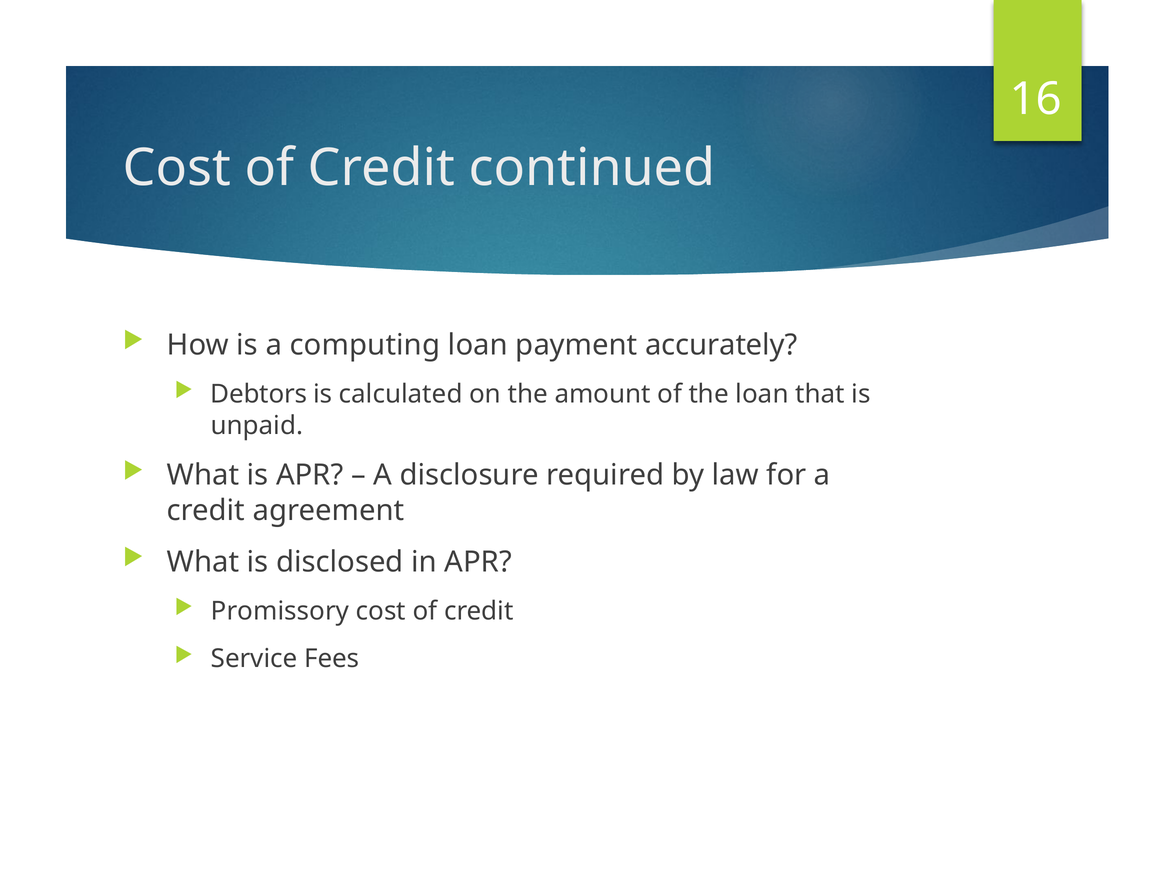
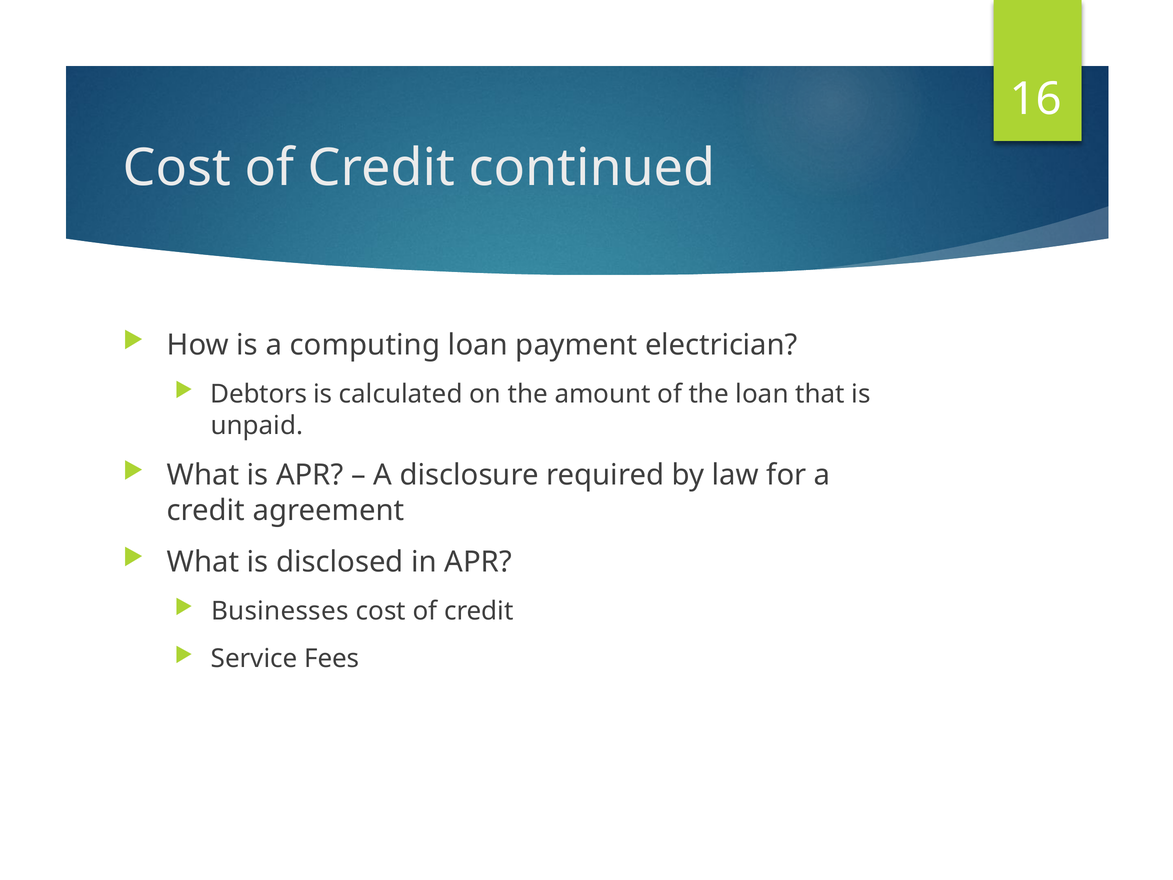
accurately: accurately -> electrician
Promissory: Promissory -> Businesses
